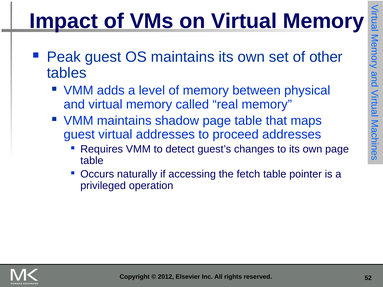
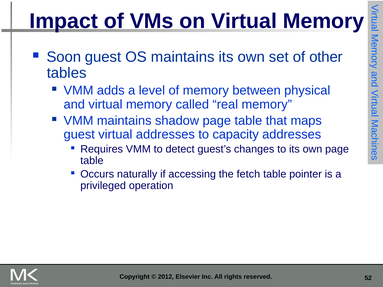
Peak: Peak -> Soon
proceed: proceed -> capacity
